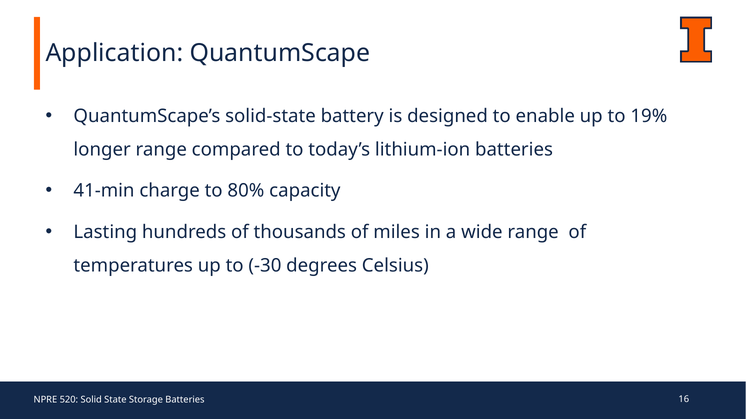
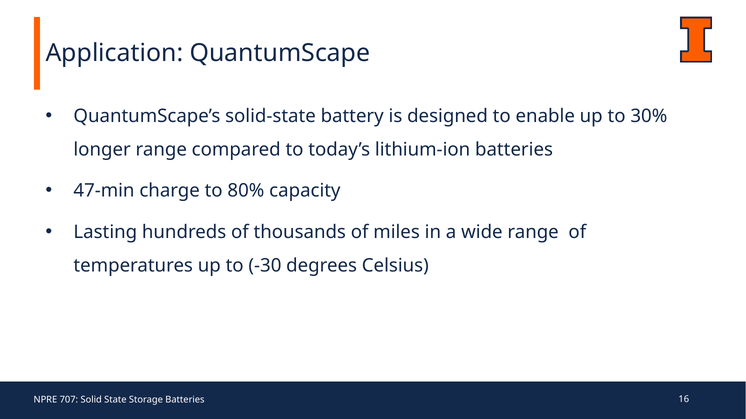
19%: 19% -> 30%
41-min: 41-min -> 47-min
520: 520 -> 707
